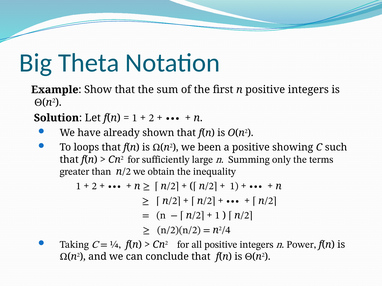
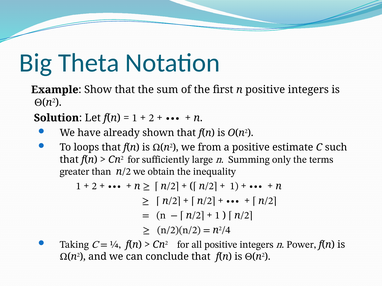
been: been -> from
showing: showing -> estimate
